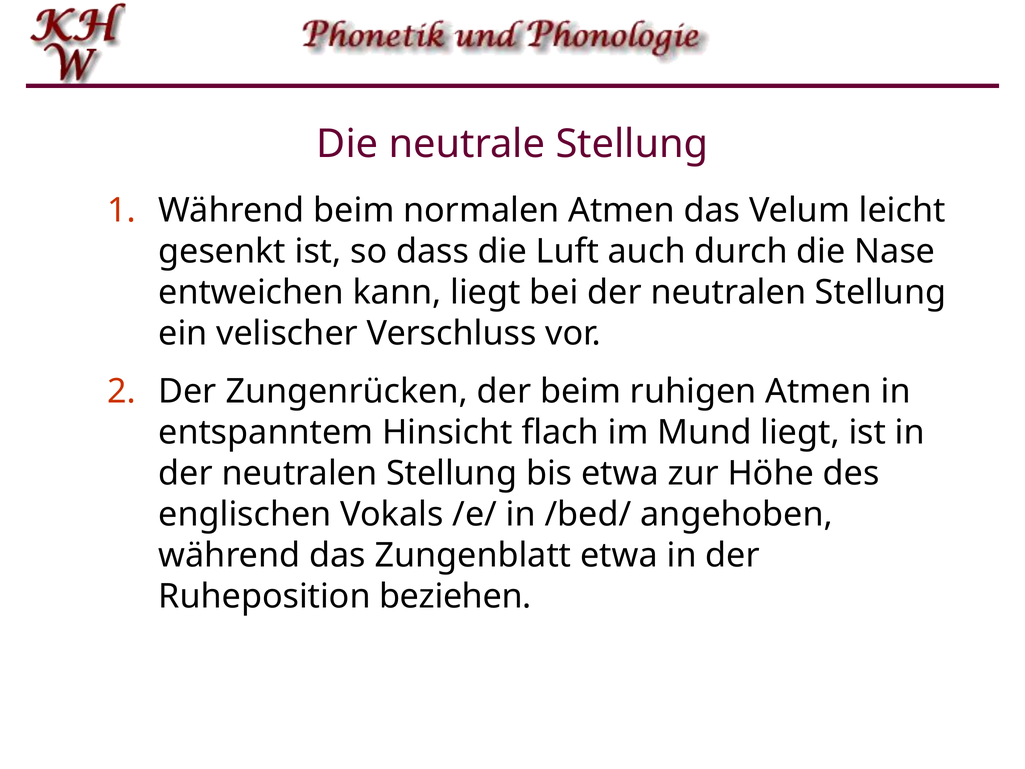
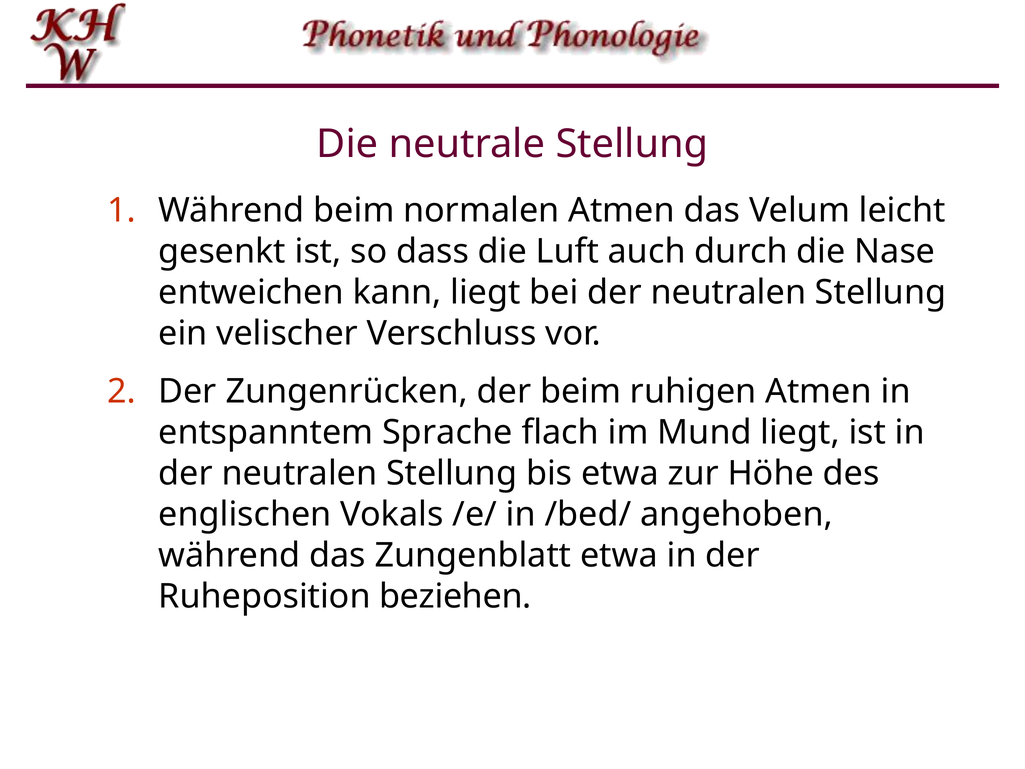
Hinsicht: Hinsicht -> Sprache
